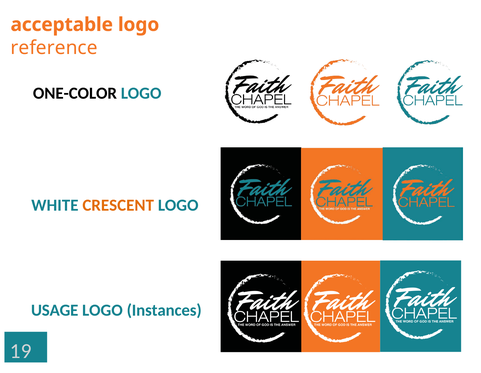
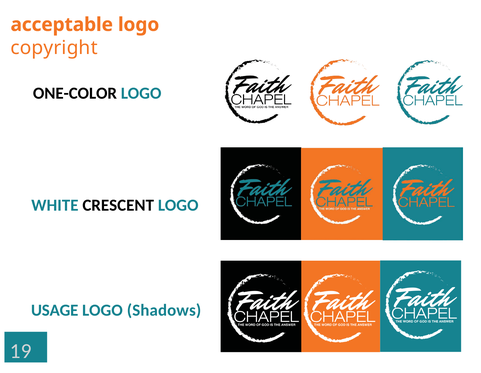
reference: reference -> copyright
CRESCENT colour: orange -> black
Instances: Instances -> Shadows
